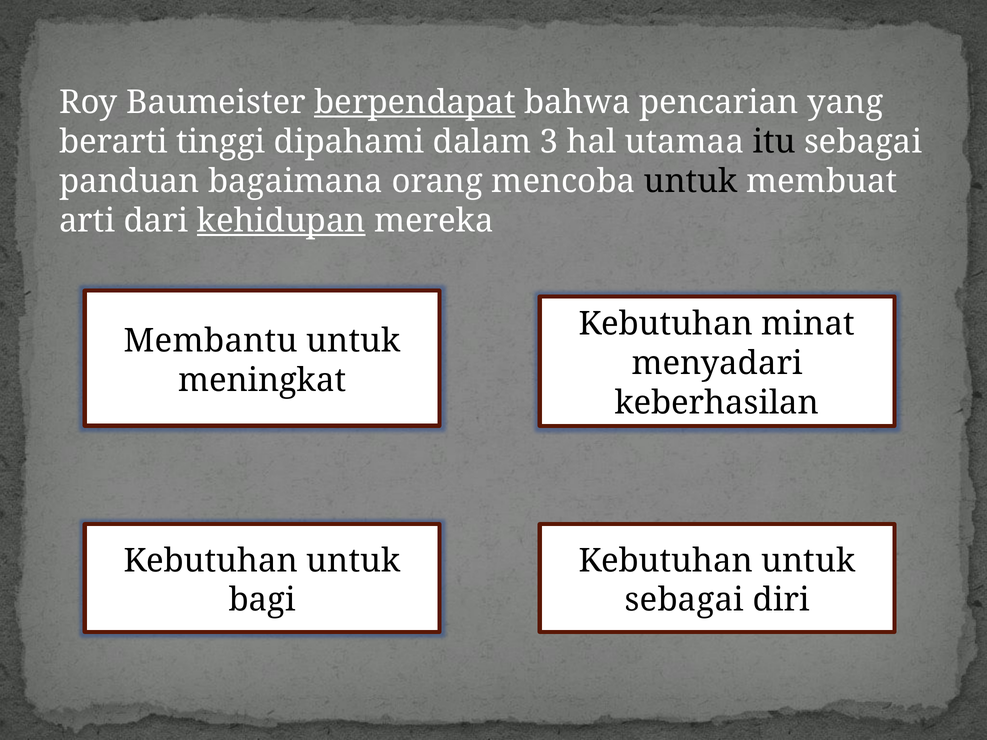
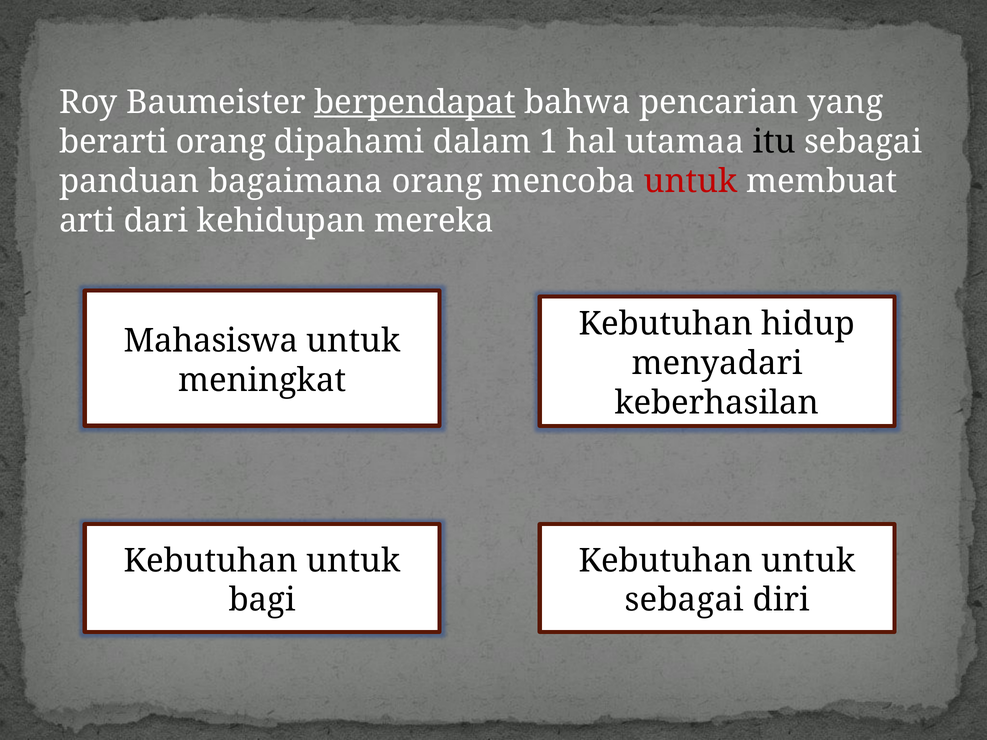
berarti tinggi: tinggi -> orang
3: 3 -> 1
untuk at (691, 181) colour: black -> red
kehidupan underline: present -> none
minat: minat -> hidup
Membantu: Membantu -> Mahasiswa
